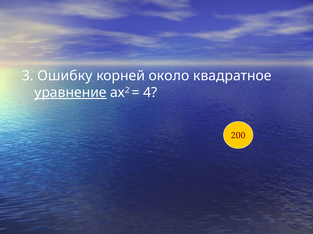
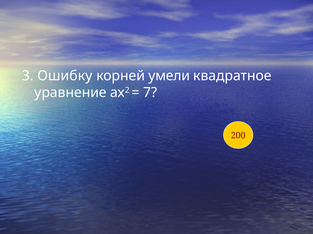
около: около -> умели
уравнение underline: present -> none
4: 4 -> 7
